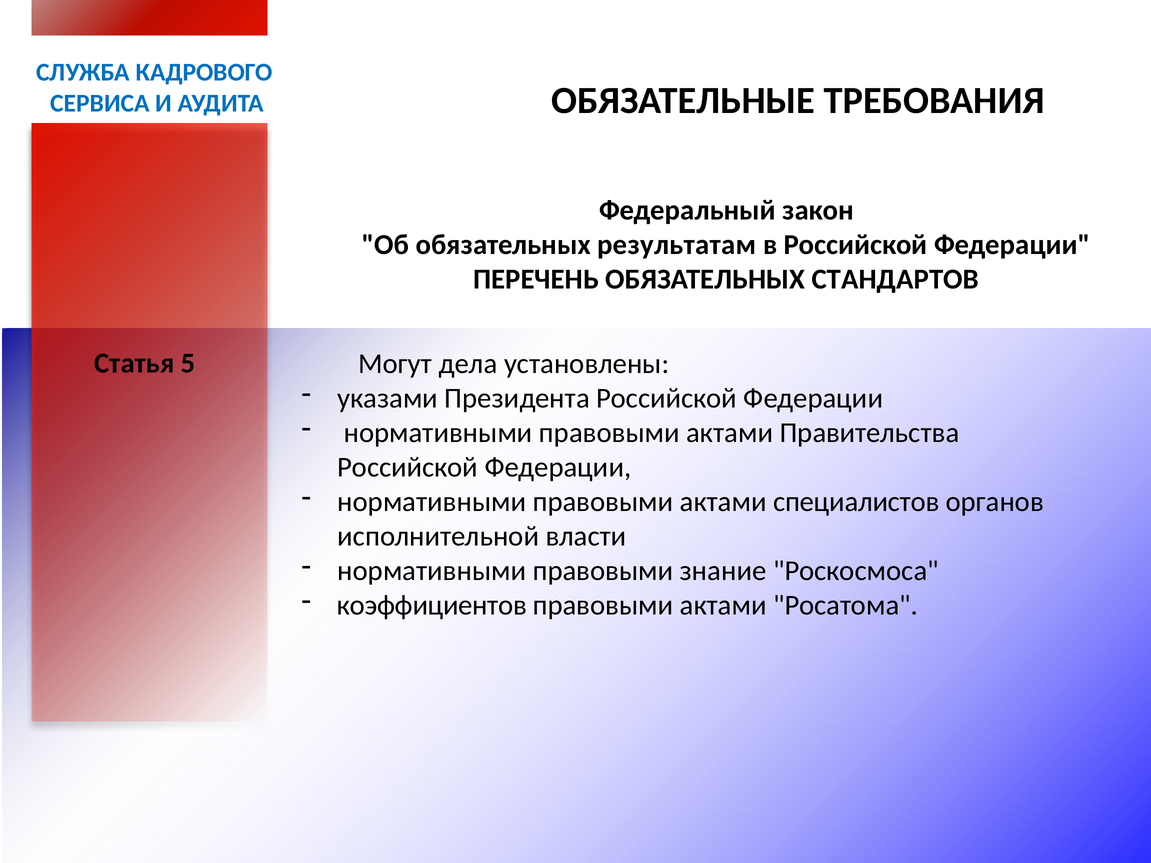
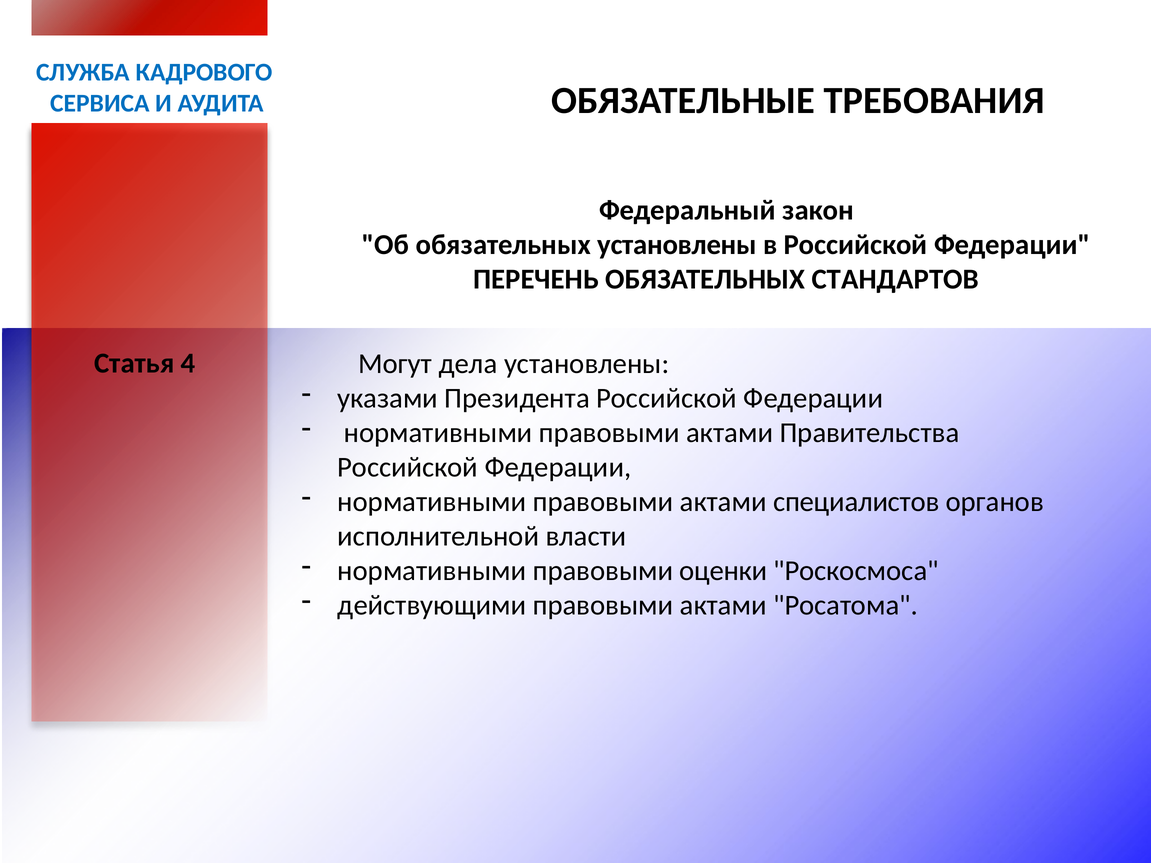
обязательных результатам: результатам -> установлены
5: 5 -> 4
знание: знание -> оценки
коэффициентов: коэффициентов -> действующими
